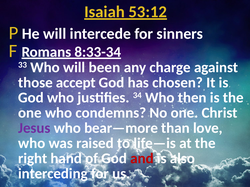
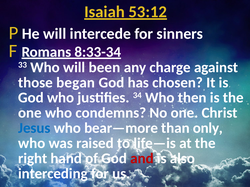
accept: accept -> began
Jesus colour: purple -> blue
love: love -> only
